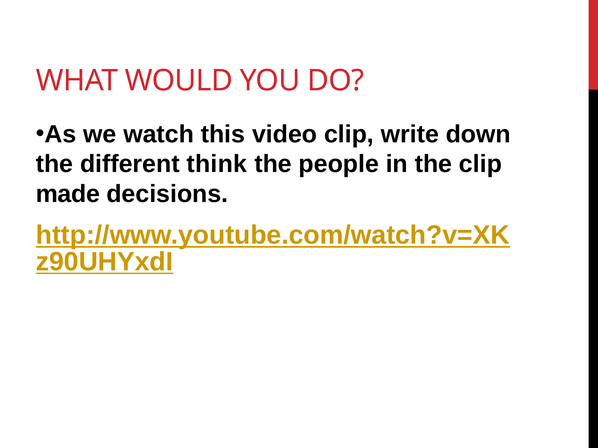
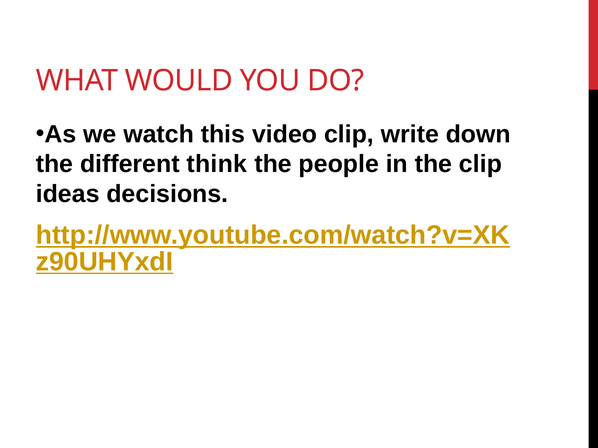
made: made -> ideas
